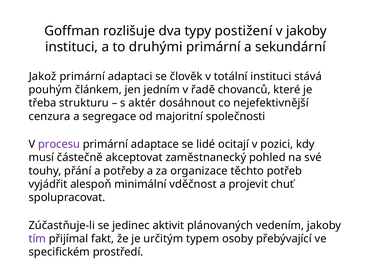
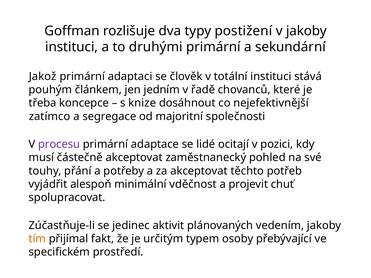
strukturu: strukturu -> koncepce
aktér: aktér -> knize
cenzura: cenzura -> zatímco
za organizace: organizace -> akceptovat
tím colour: purple -> orange
